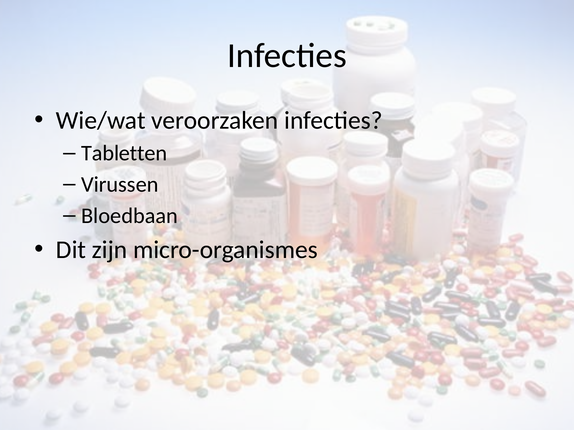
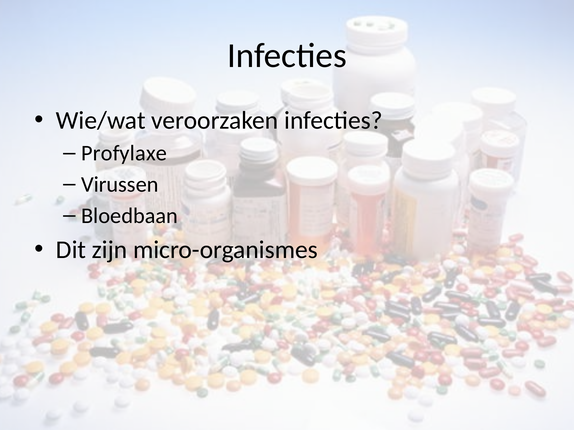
Tabletten: Tabletten -> Profylaxe
